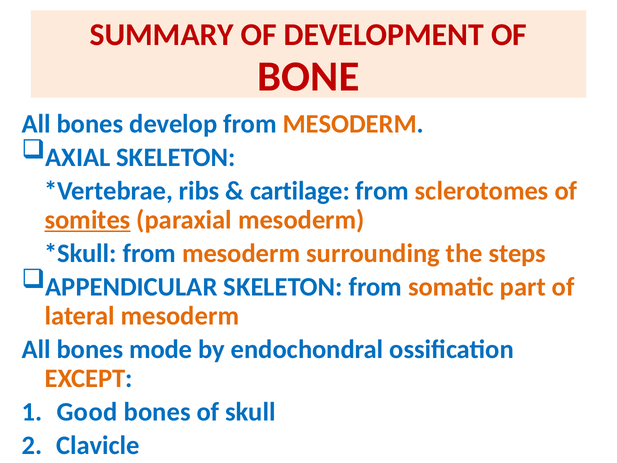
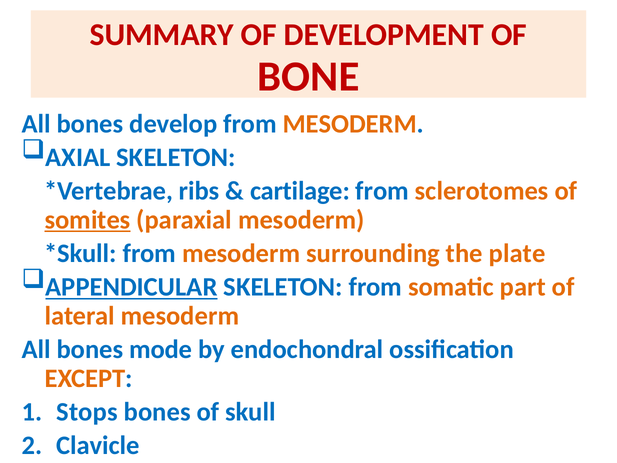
steps: steps -> plate
APPENDICULAR underline: none -> present
Good: Good -> Stops
